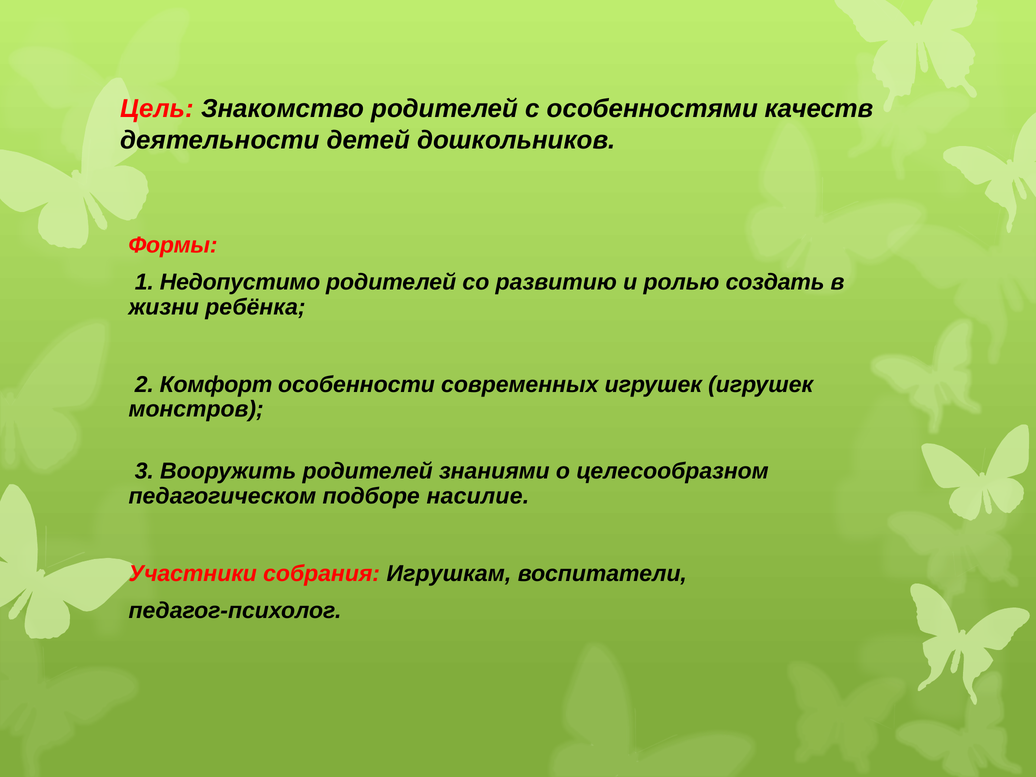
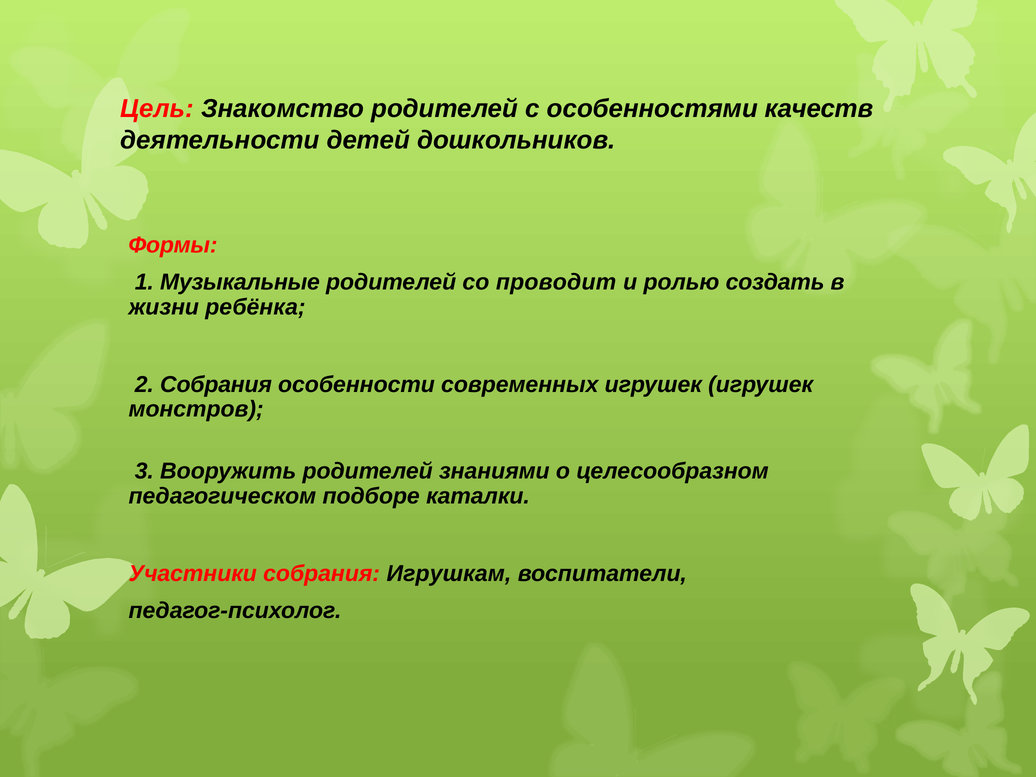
Недопустимо: Недопустимо -> Музыкальные
развитию: развитию -> проводит
2 Комфорт: Комфорт -> Собрания
насилие: насилие -> каталки
